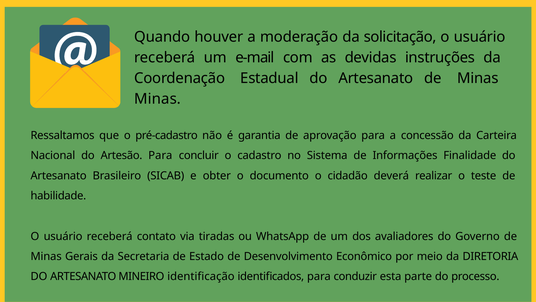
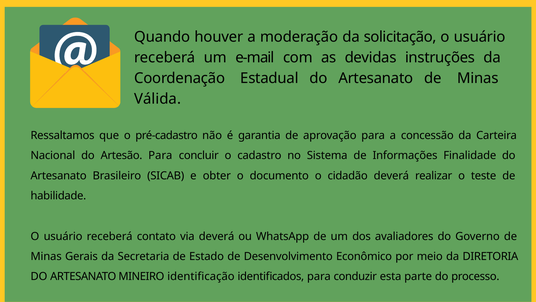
Minas at (158, 99): Minas -> Válida
via tiradas: tiradas -> deverá
